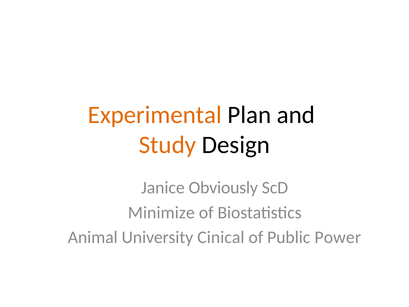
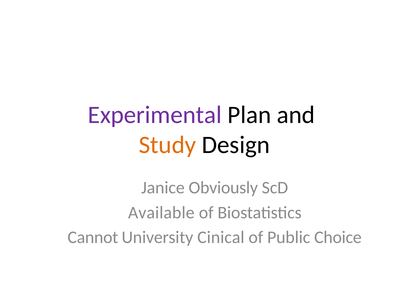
Experimental colour: orange -> purple
Minimize: Minimize -> Available
Animal: Animal -> Cannot
Power: Power -> Choice
